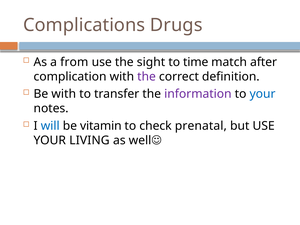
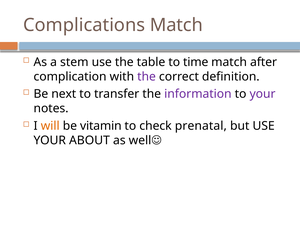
Complications Drugs: Drugs -> Match
from: from -> stem
sight: sight -> table
Be with: with -> next
your at (263, 94) colour: blue -> purple
will colour: blue -> orange
LIVING: LIVING -> ABOUT
